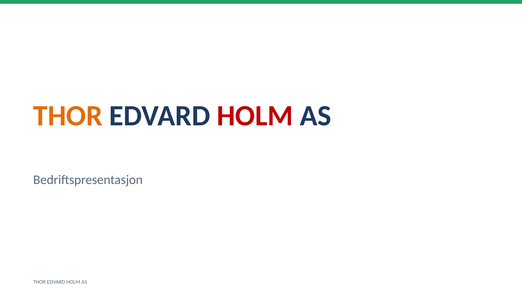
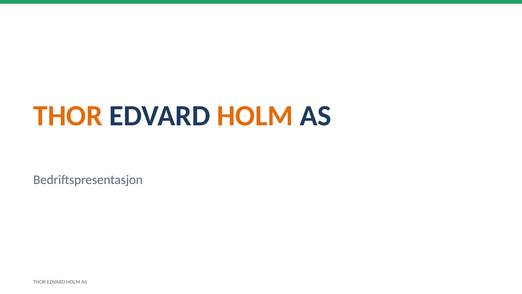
HOLM at (255, 116) colour: red -> orange
